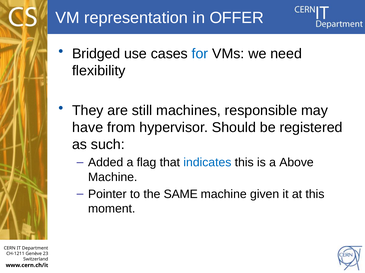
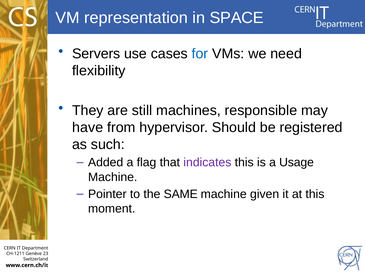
OFFER: OFFER -> SPACE
Bridged: Bridged -> Servers
indicates colour: blue -> purple
Above: Above -> Usage
